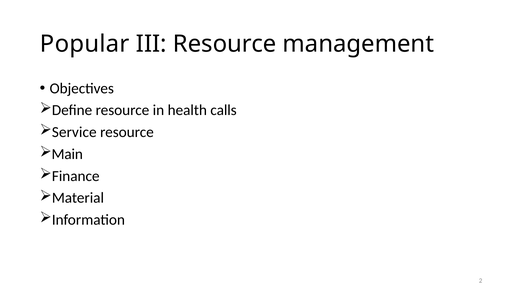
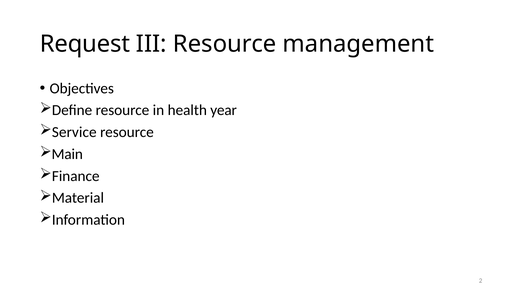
Popular: Popular -> Request
calls: calls -> year
